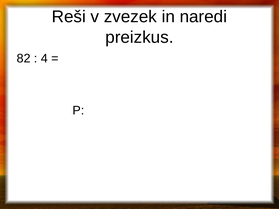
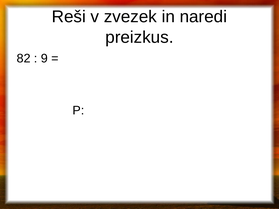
4: 4 -> 9
